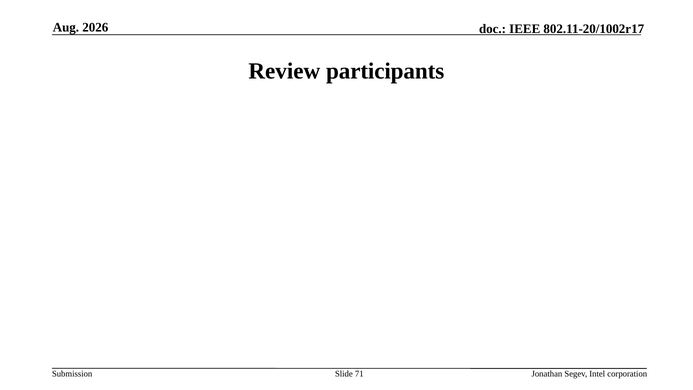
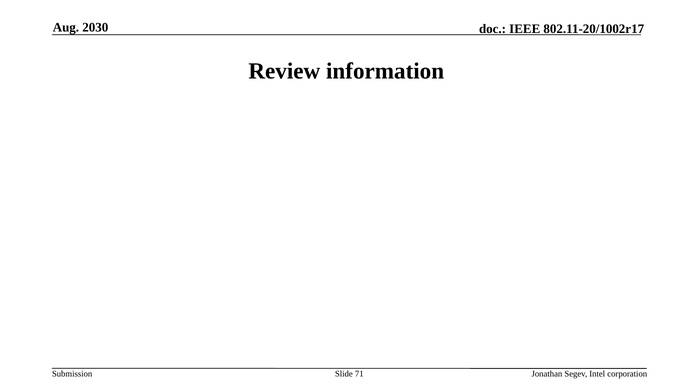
2026: 2026 -> 2030
participants: participants -> information
